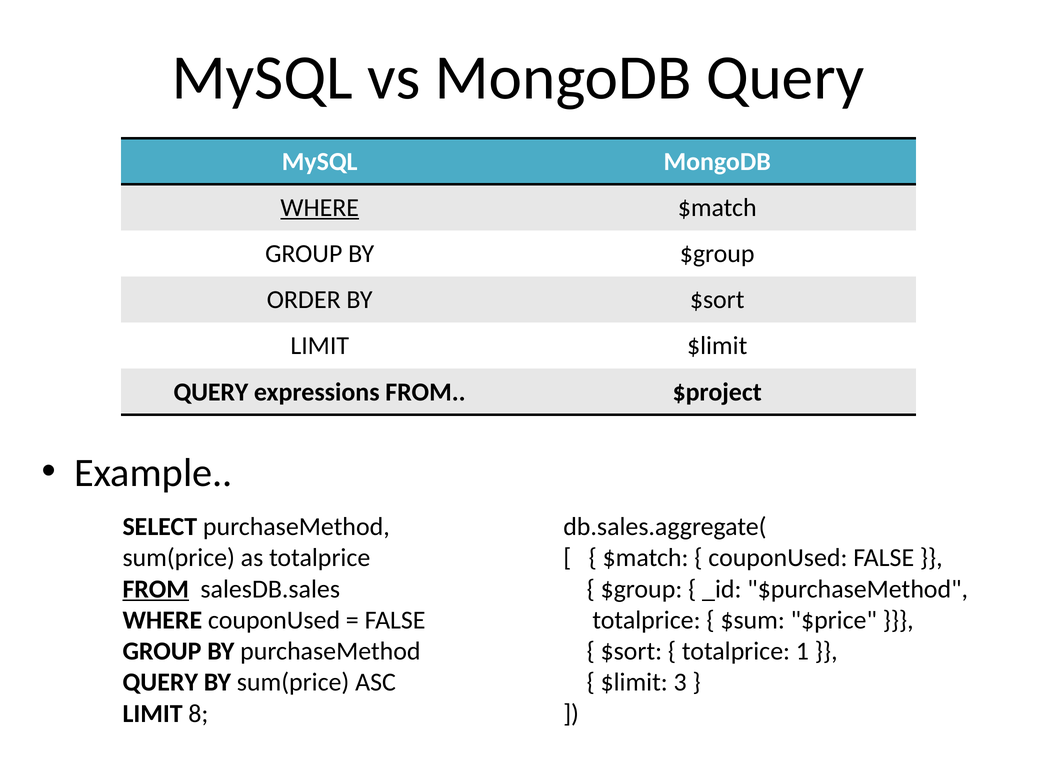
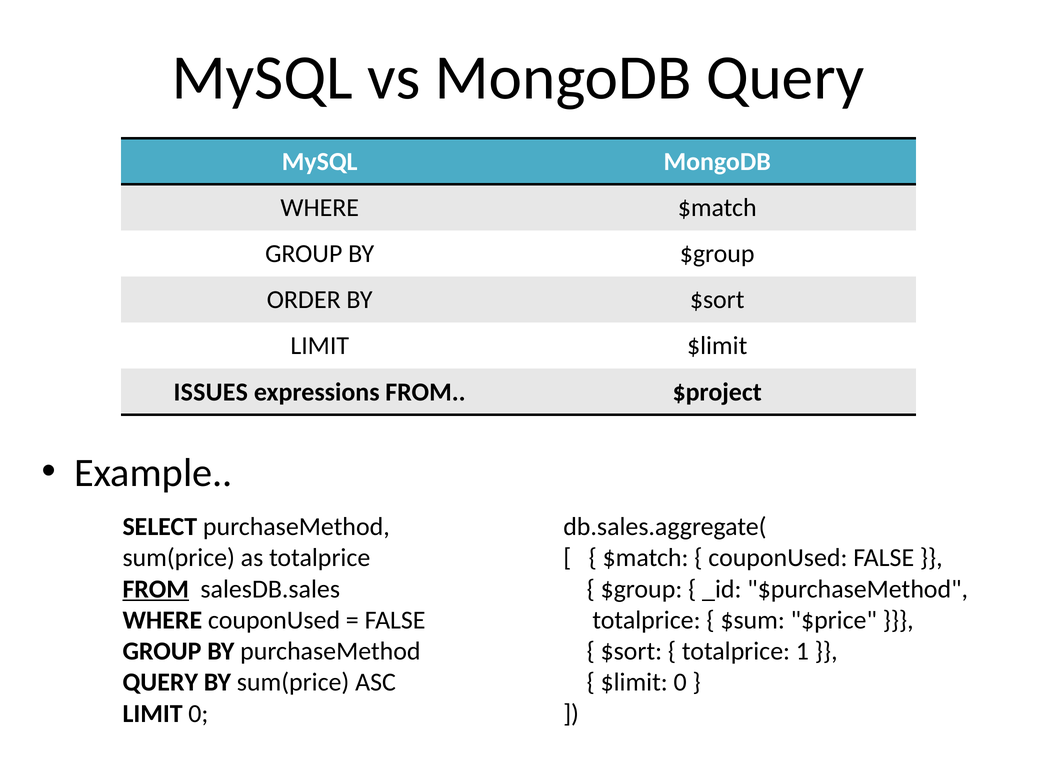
WHERE at (320, 208) underline: present -> none
QUERY at (211, 392): QUERY -> ISSUES
$limit 3: 3 -> 0
LIMIT 8: 8 -> 0
